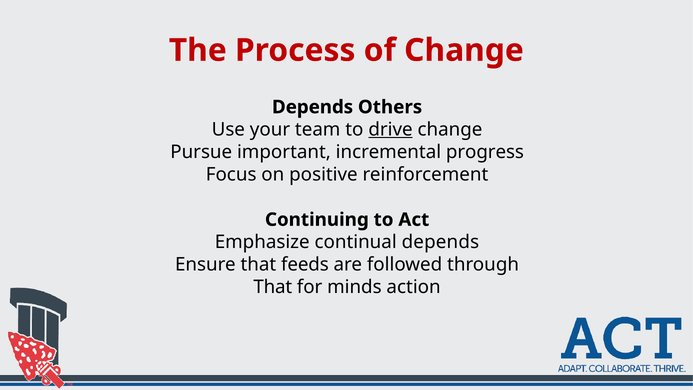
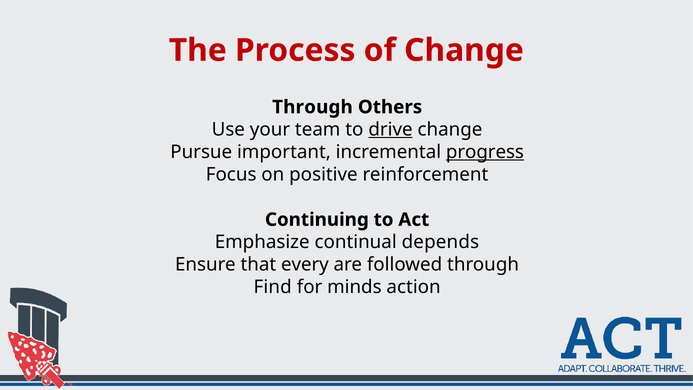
Depends at (313, 107): Depends -> Through
progress underline: none -> present
feeds: feeds -> every
That at (273, 287): That -> Find
